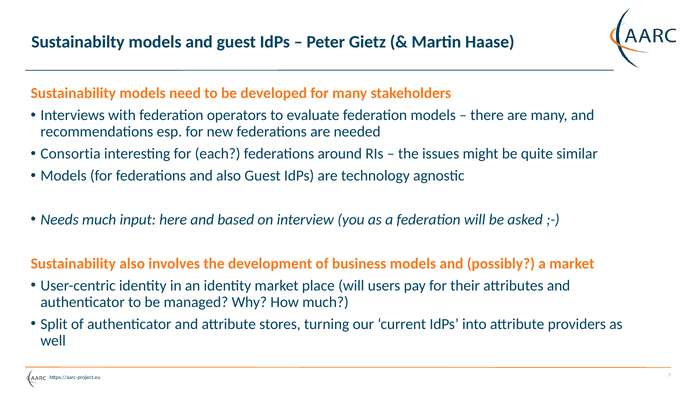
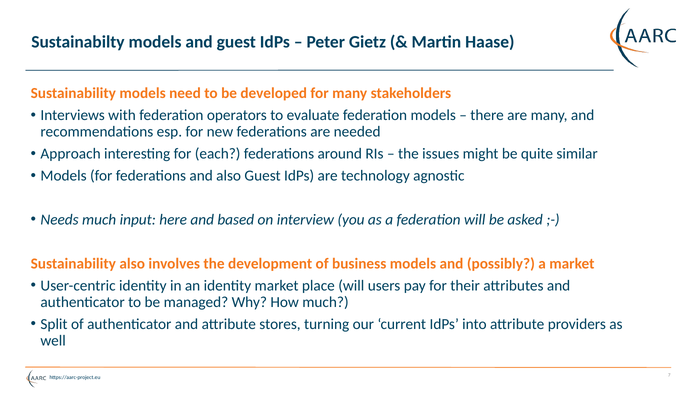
Consortia: Consortia -> Approach
